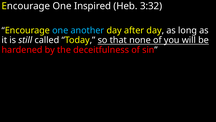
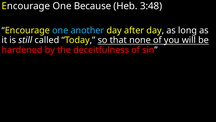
Inspired: Inspired -> Because
3:32: 3:32 -> 3:48
